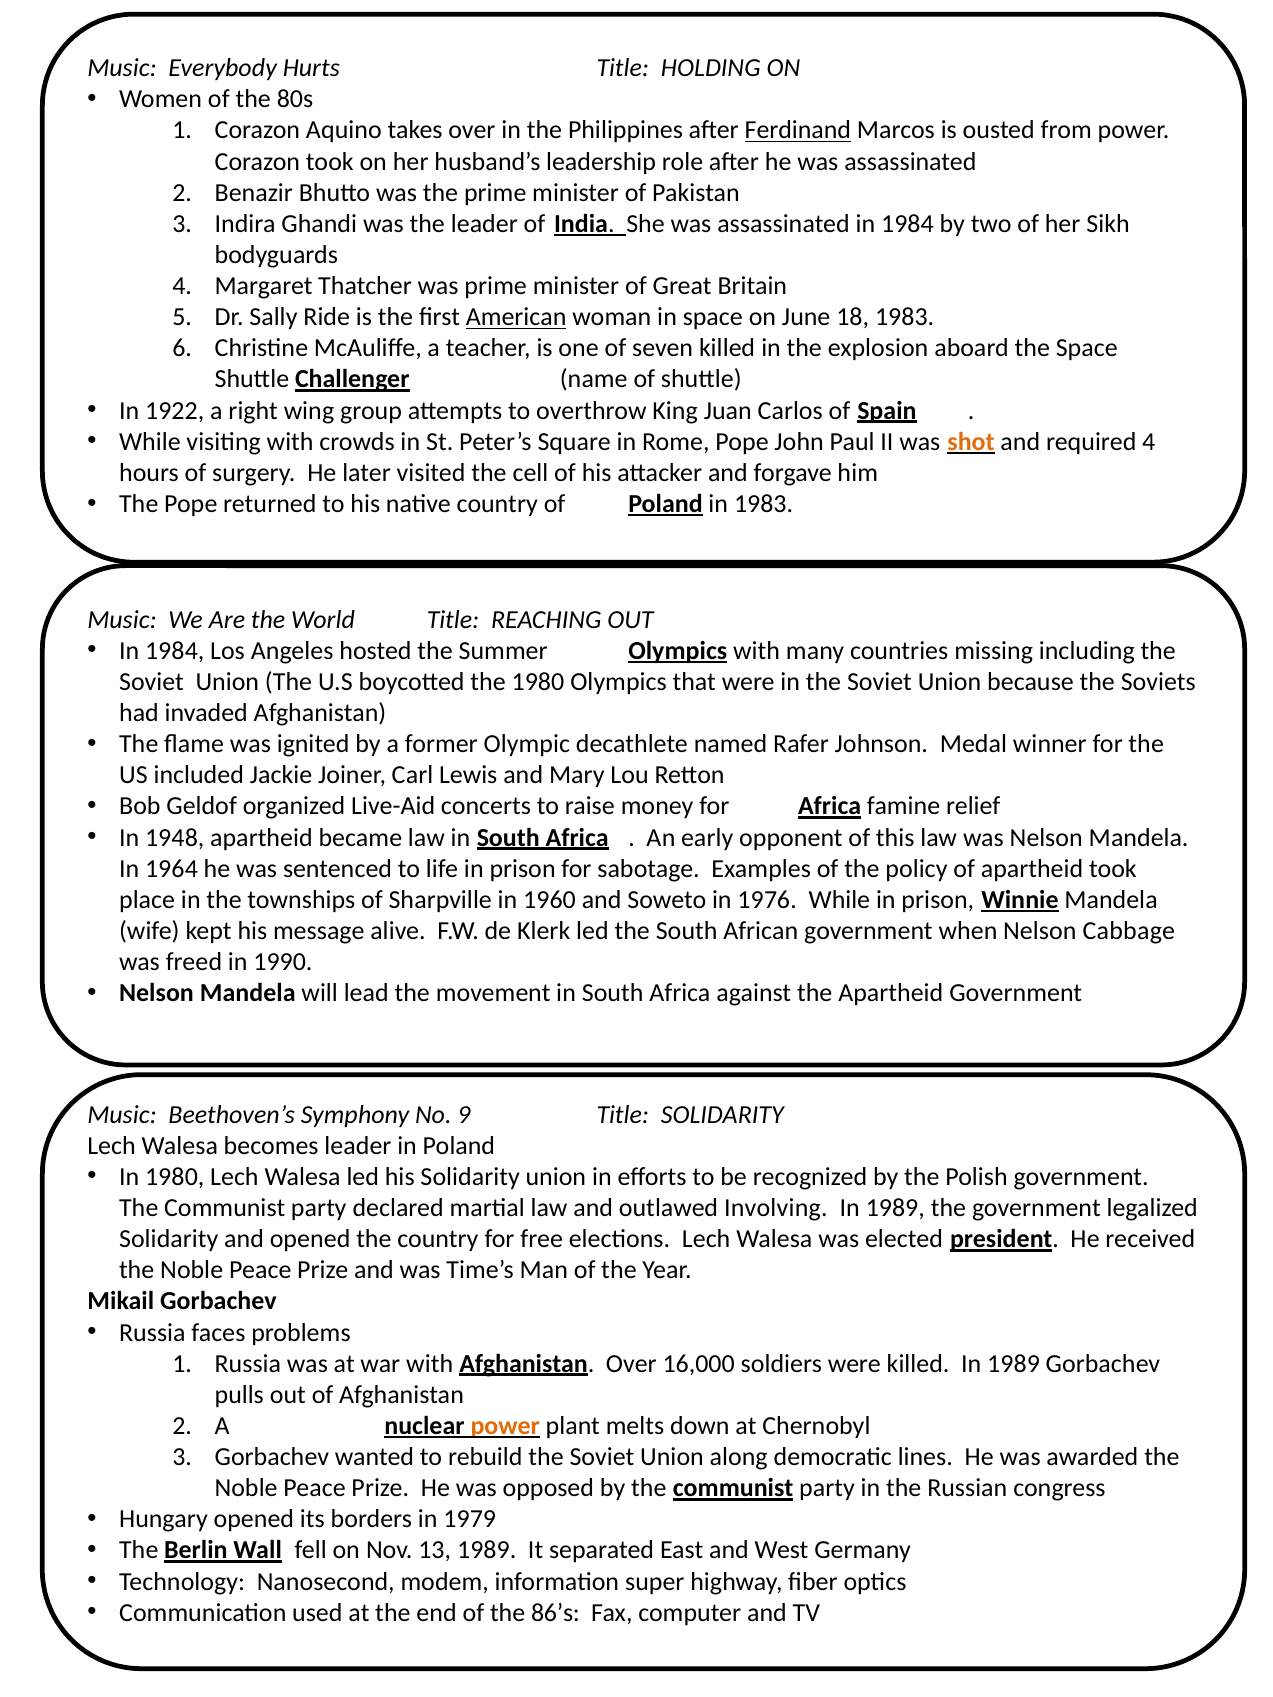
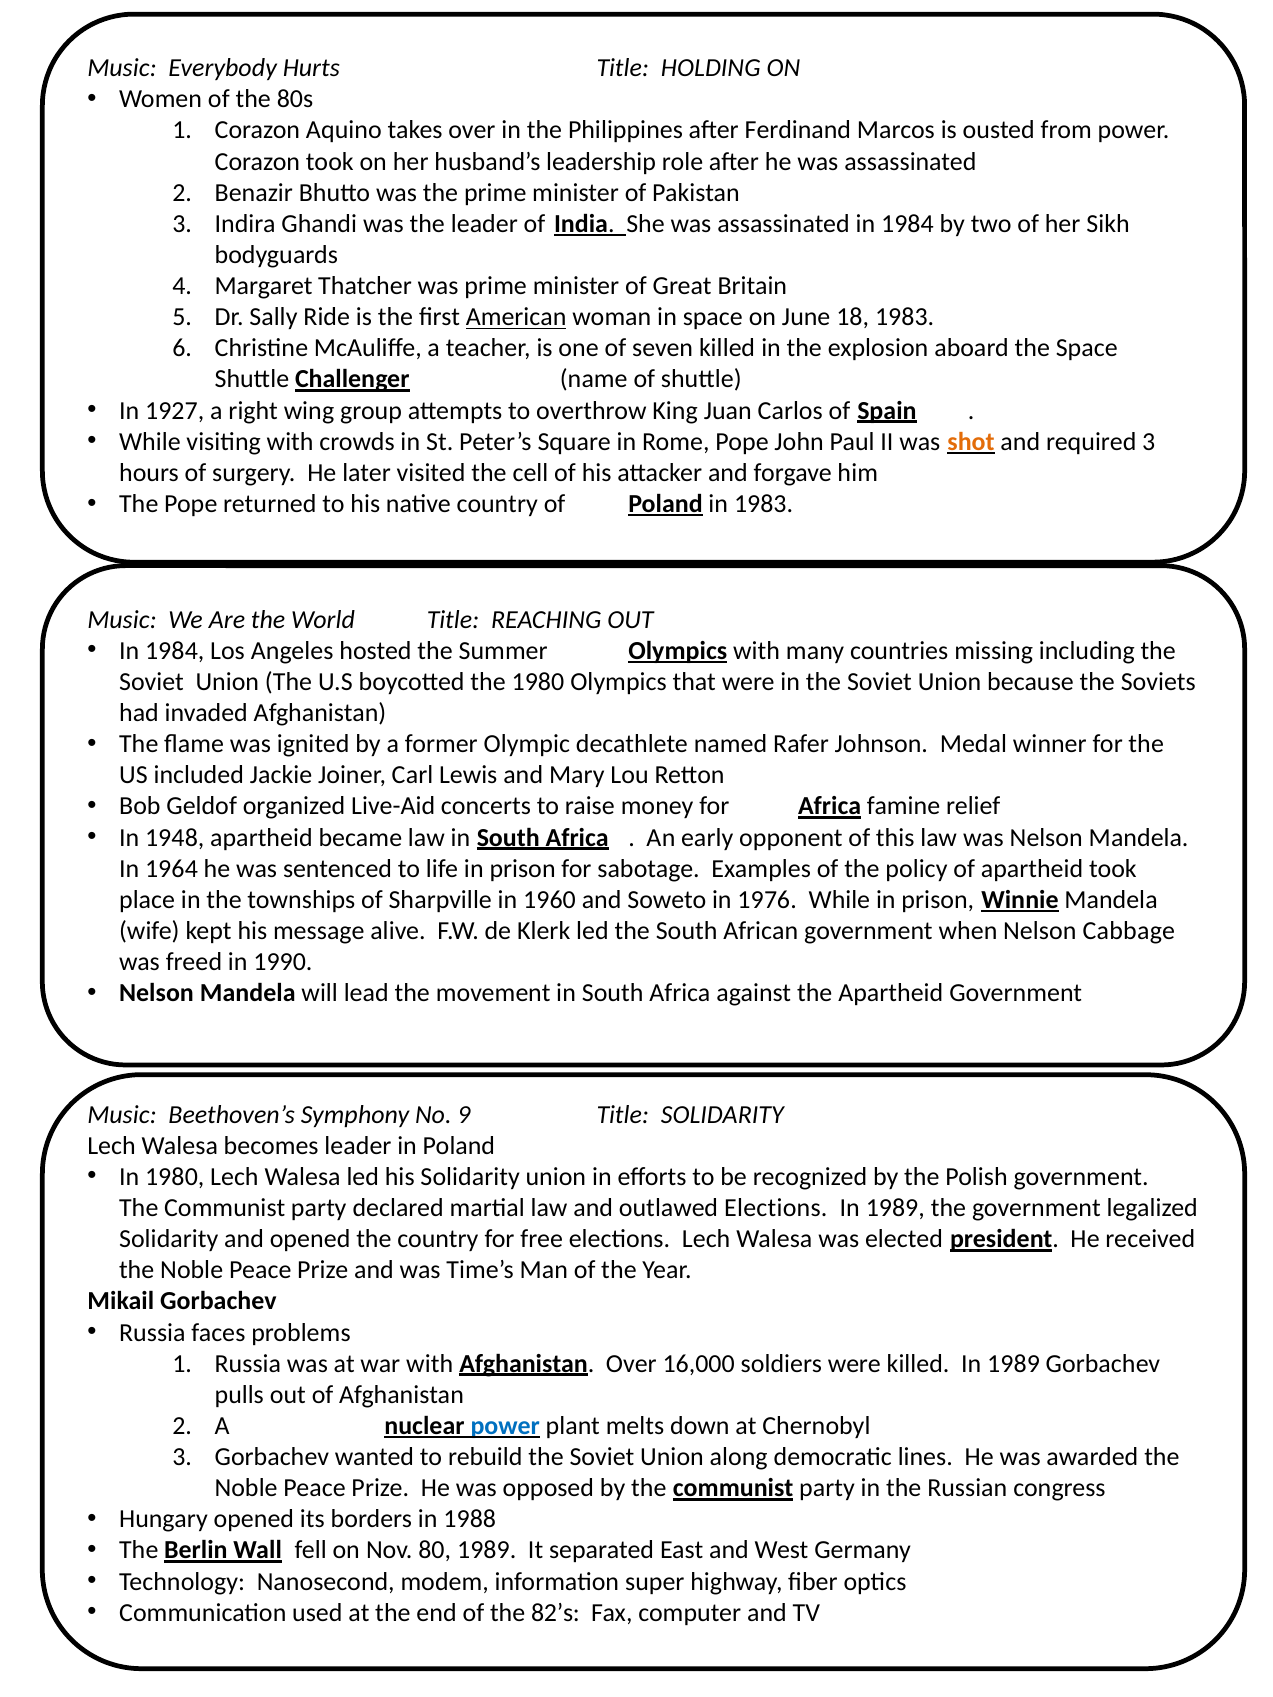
Ferdinand underline: present -> none
1922: 1922 -> 1927
required 4: 4 -> 3
outlawed Involving: Involving -> Elections
power at (505, 1426) colour: orange -> blue
1979: 1979 -> 1988
13: 13 -> 80
86’s: 86’s -> 82’s
